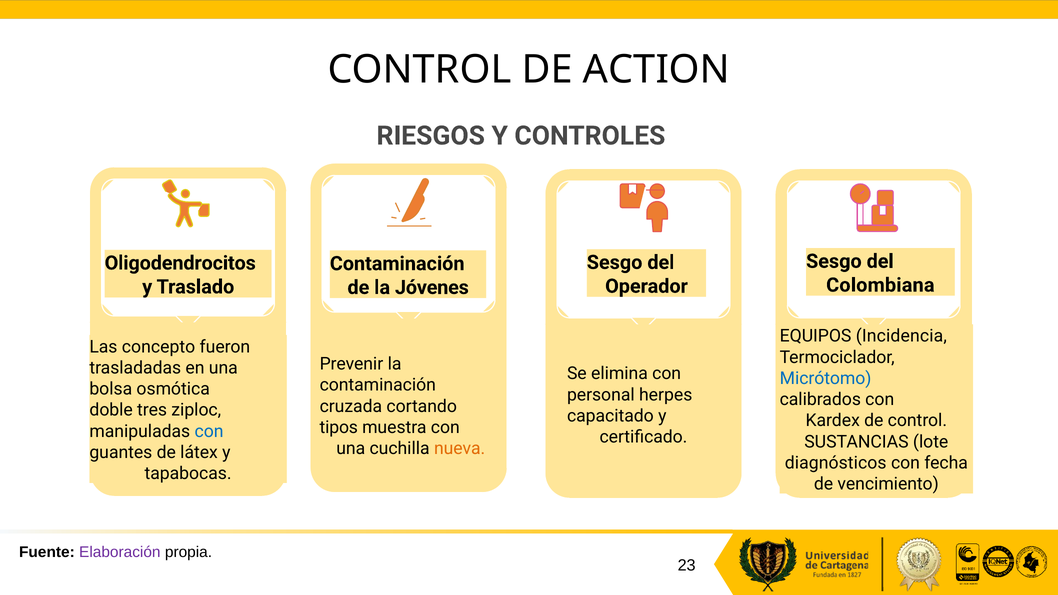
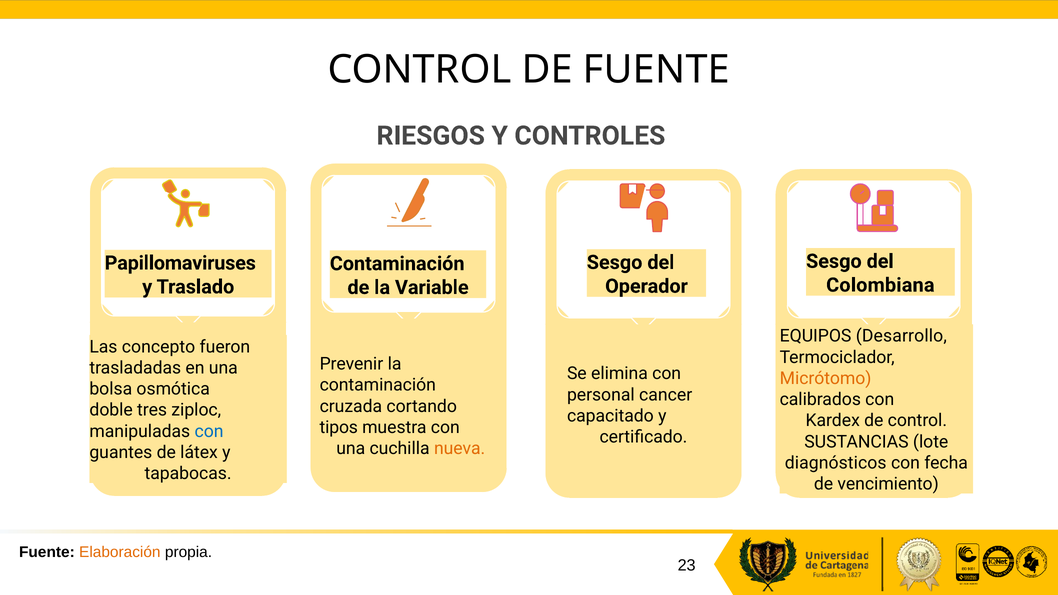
DE ACTION: ACTION -> FUENTE
Oligodendrocitos: Oligodendrocitos -> Papillomaviruses
Jóvenes: Jóvenes -> Variable
Incidencia: Incidencia -> Desarrollo
Micrótomo colour: blue -> orange
herpes: herpes -> cancer
Elaboración colour: purple -> orange
